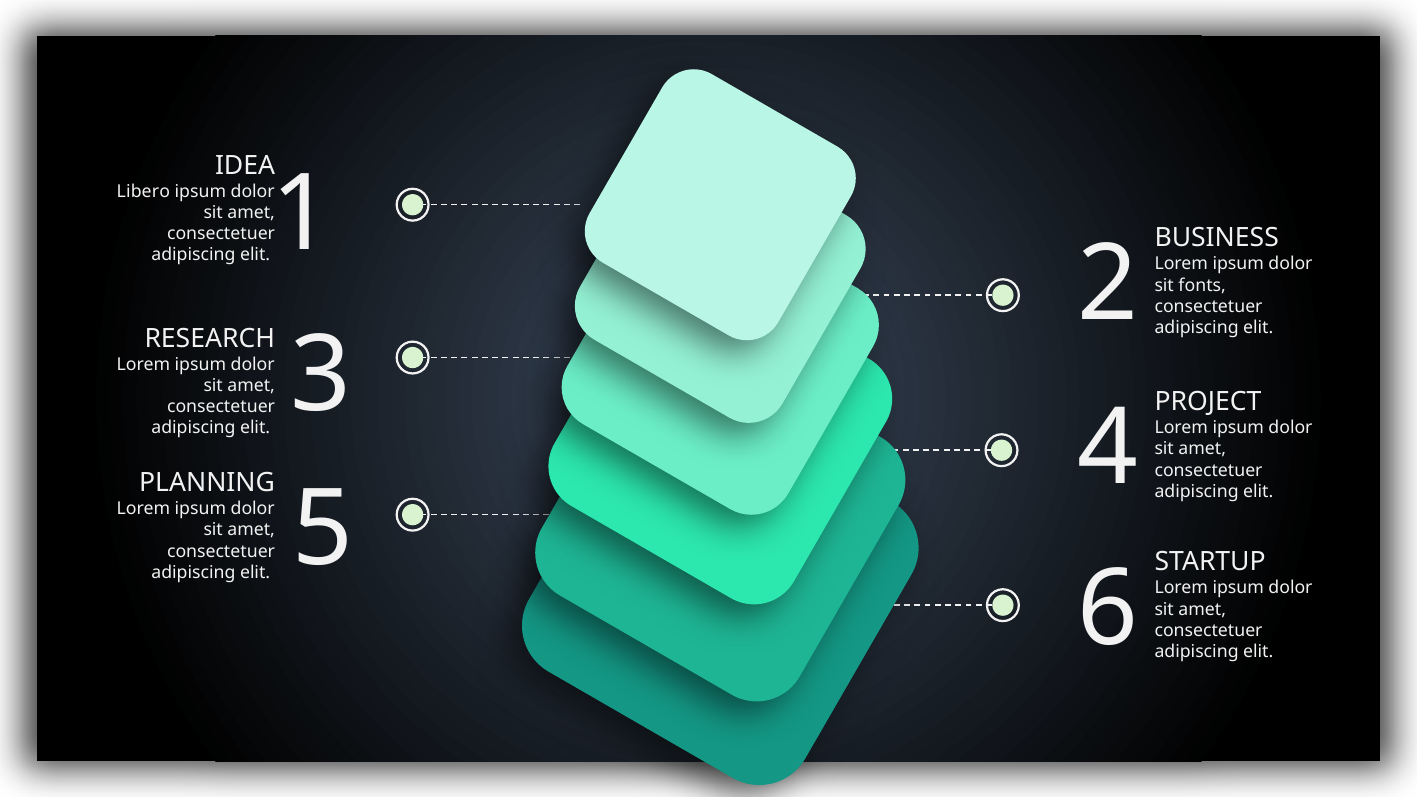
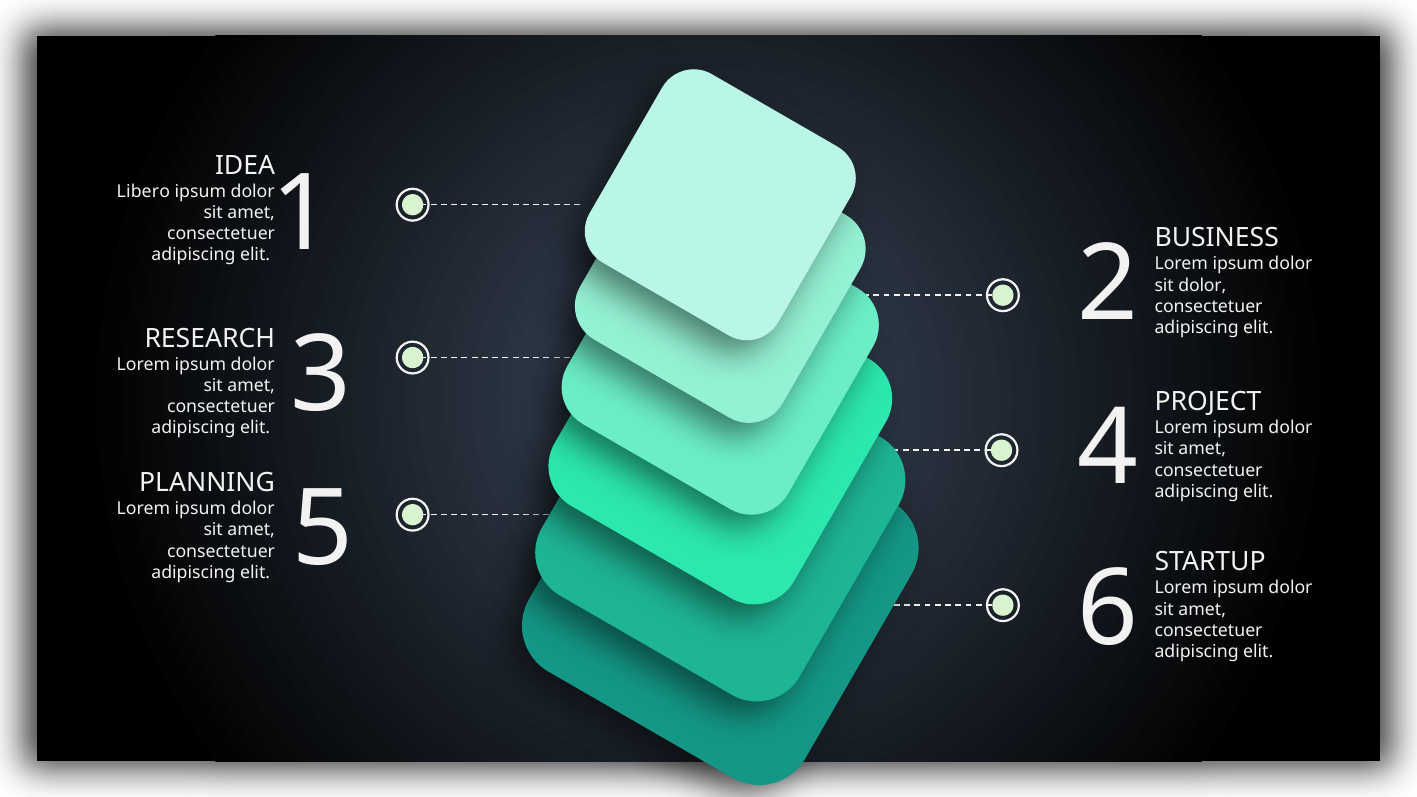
sit fonts: fonts -> dolor
